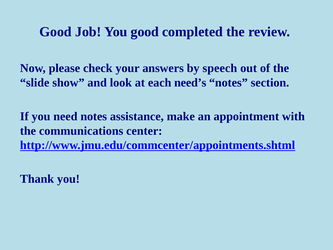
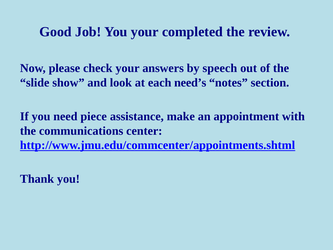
You good: good -> your
need notes: notes -> piece
